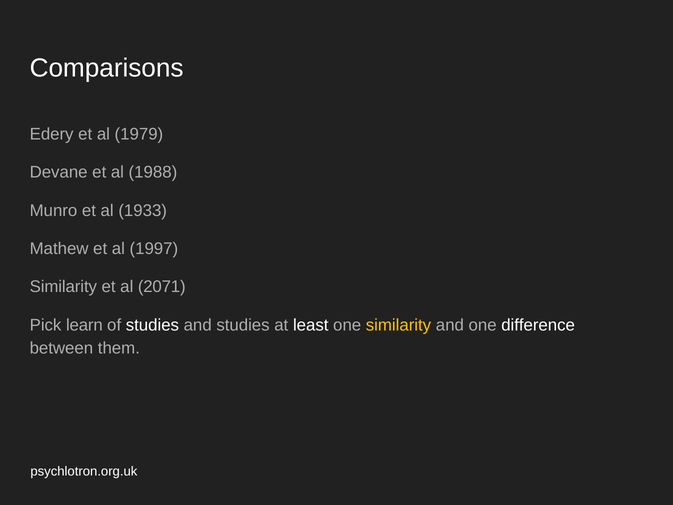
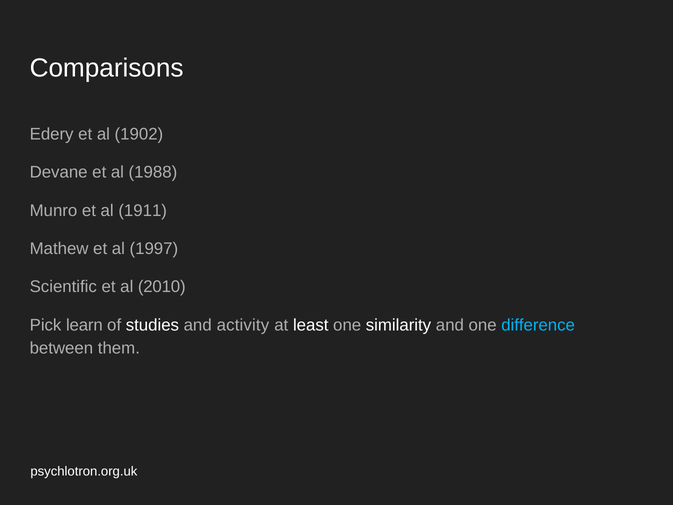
1979: 1979 -> 1902
1933: 1933 -> 1911
Similarity at (63, 287): Similarity -> Scientific
2071: 2071 -> 2010
and studies: studies -> activity
similarity at (398, 325) colour: yellow -> white
difference colour: white -> light blue
